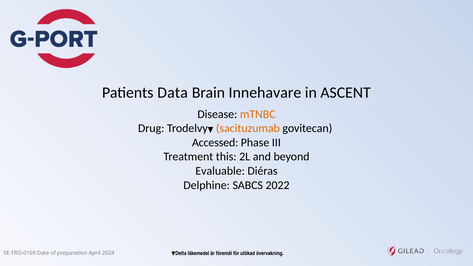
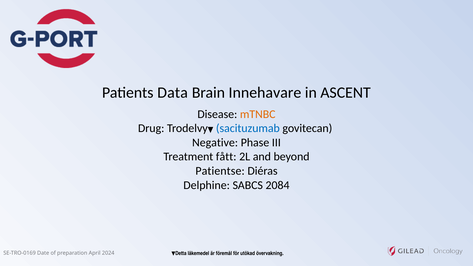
sacituzumab colour: orange -> blue
Accessed: Accessed -> Negative
this: this -> fått
Evaluable: Evaluable -> Patientse
2022: 2022 -> 2084
